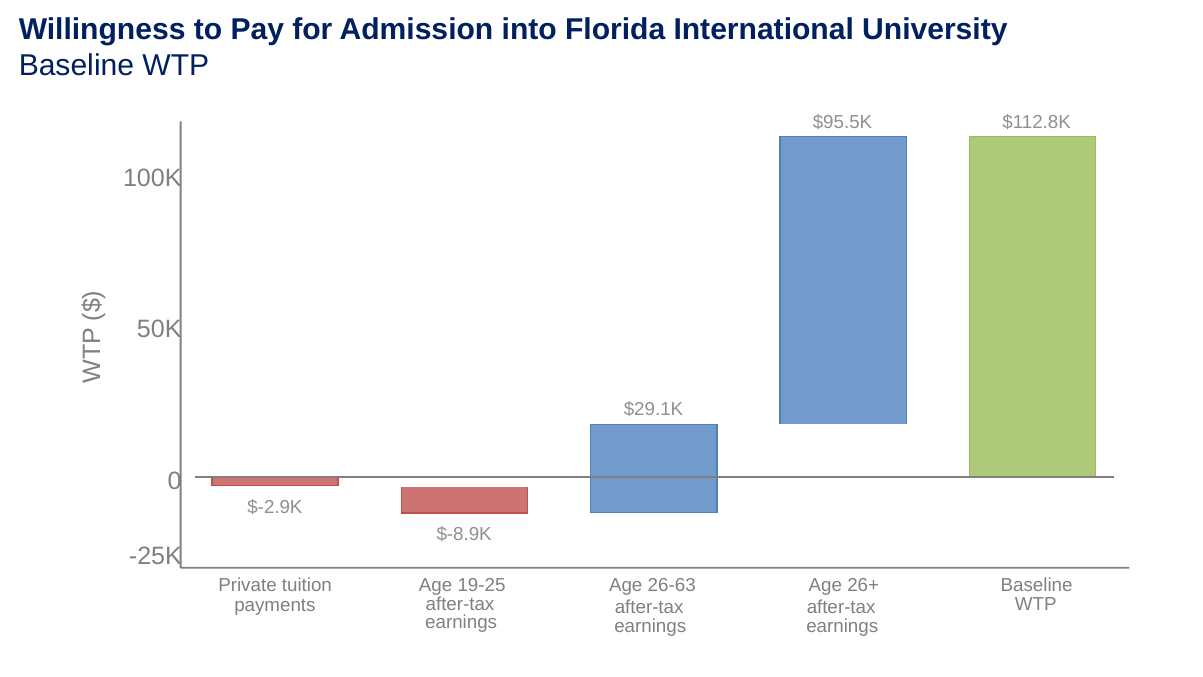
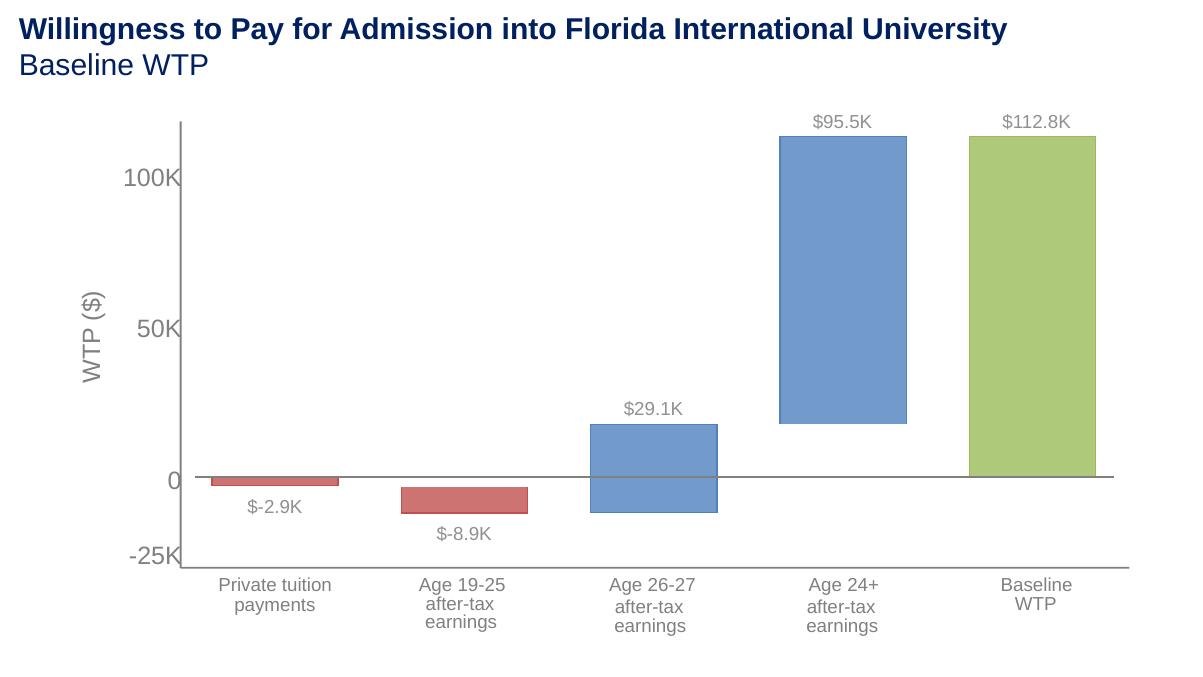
26-63: 26-63 -> 26-27
26+: 26+ -> 24+
